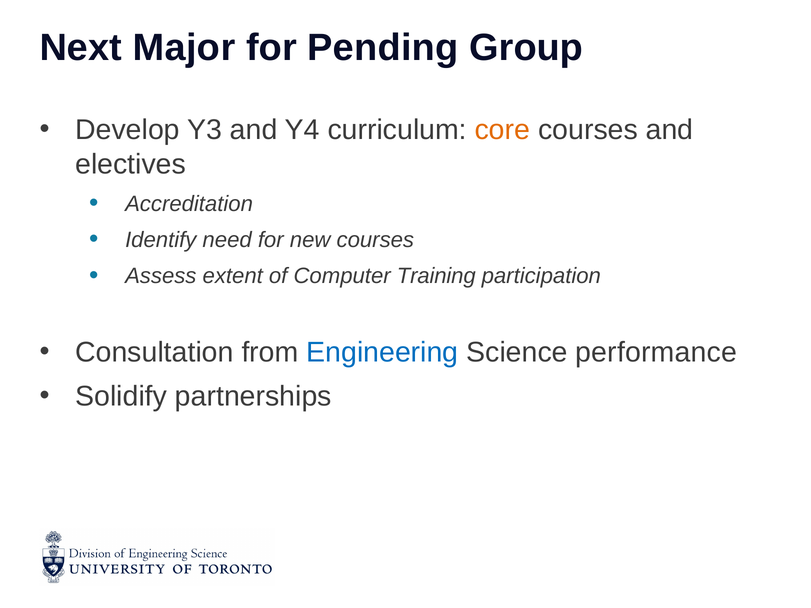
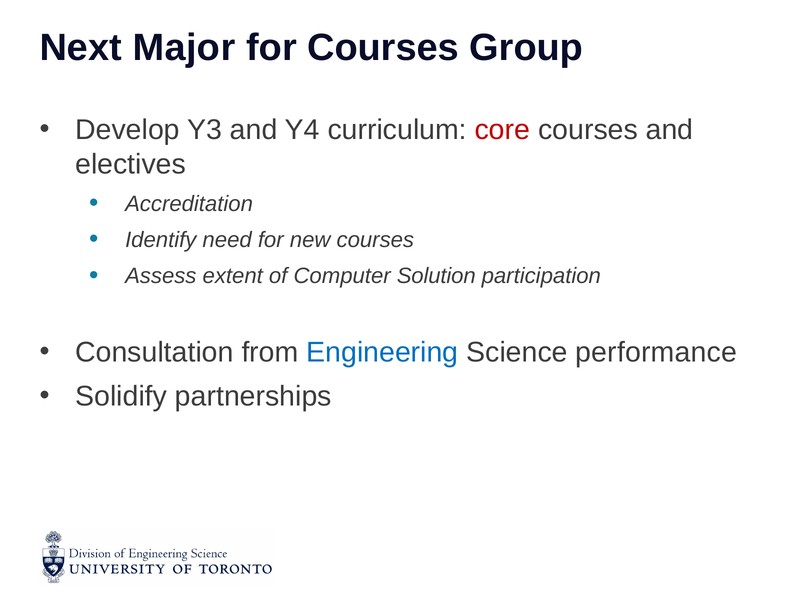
for Pending: Pending -> Courses
core colour: orange -> red
Training: Training -> Solution
